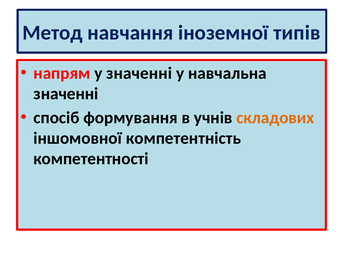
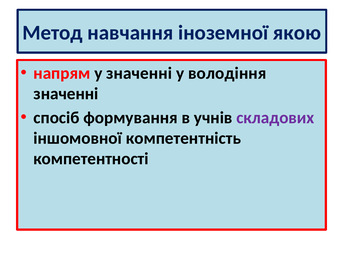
типів: типів -> якою
навчальна: навчальна -> володіння
складових colour: orange -> purple
